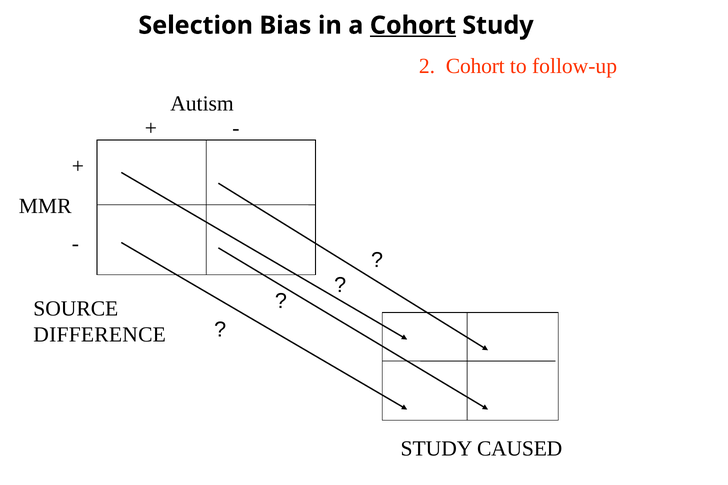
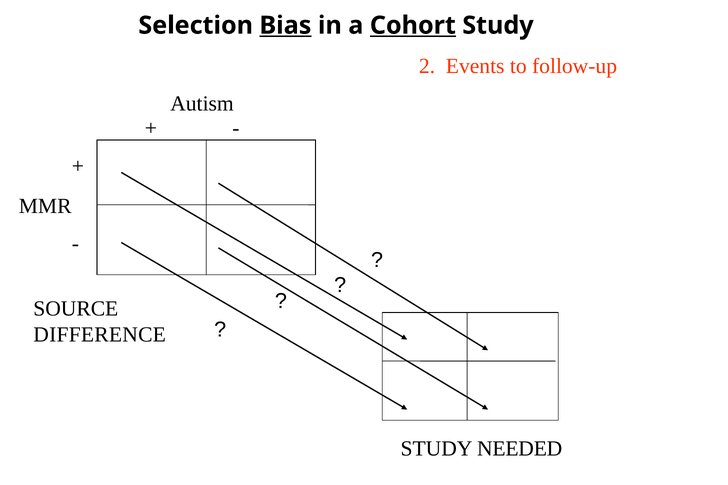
Bias underline: none -> present
2 Cohort: Cohort -> Events
CAUSED: CAUSED -> NEEDED
